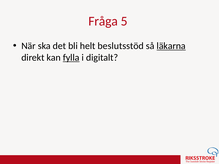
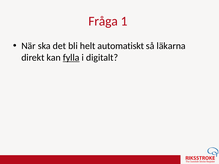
5: 5 -> 1
beslutsstöd: beslutsstöd -> automatiskt
läkarna underline: present -> none
